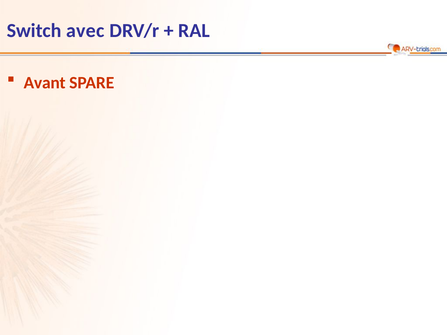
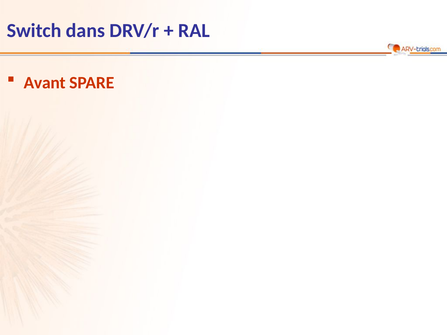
avec: avec -> dans
